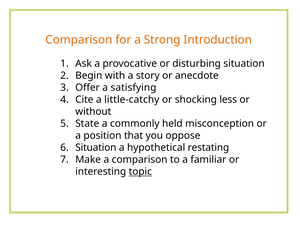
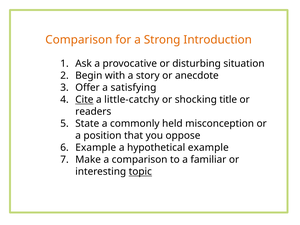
Cite underline: none -> present
less: less -> title
without: without -> readers
Situation at (96, 148): Situation -> Example
hypothetical restating: restating -> example
